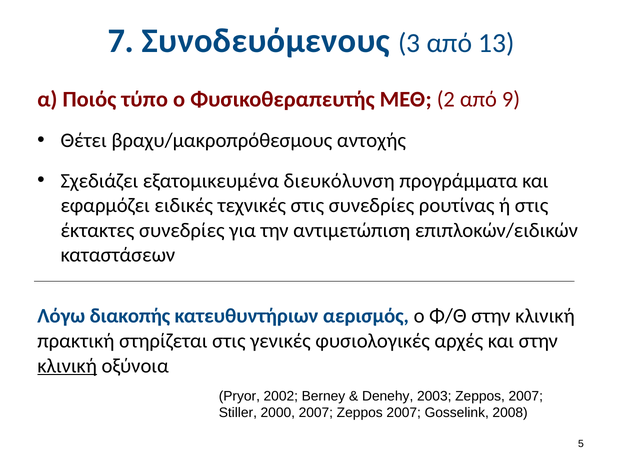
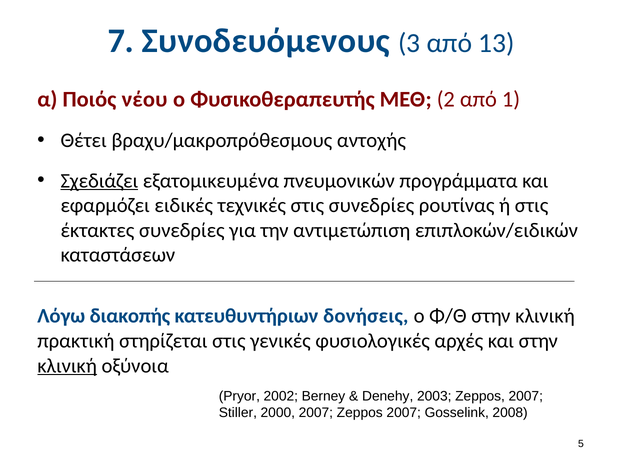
τύπο: τύπο -> νέου
9: 9 -> 1
Σχεδιάζει underline: none -> present
διευκόλυνση: διευκόλυνση -> πνευμονικών
αερισμός: αερισμός -> δονήσεις
